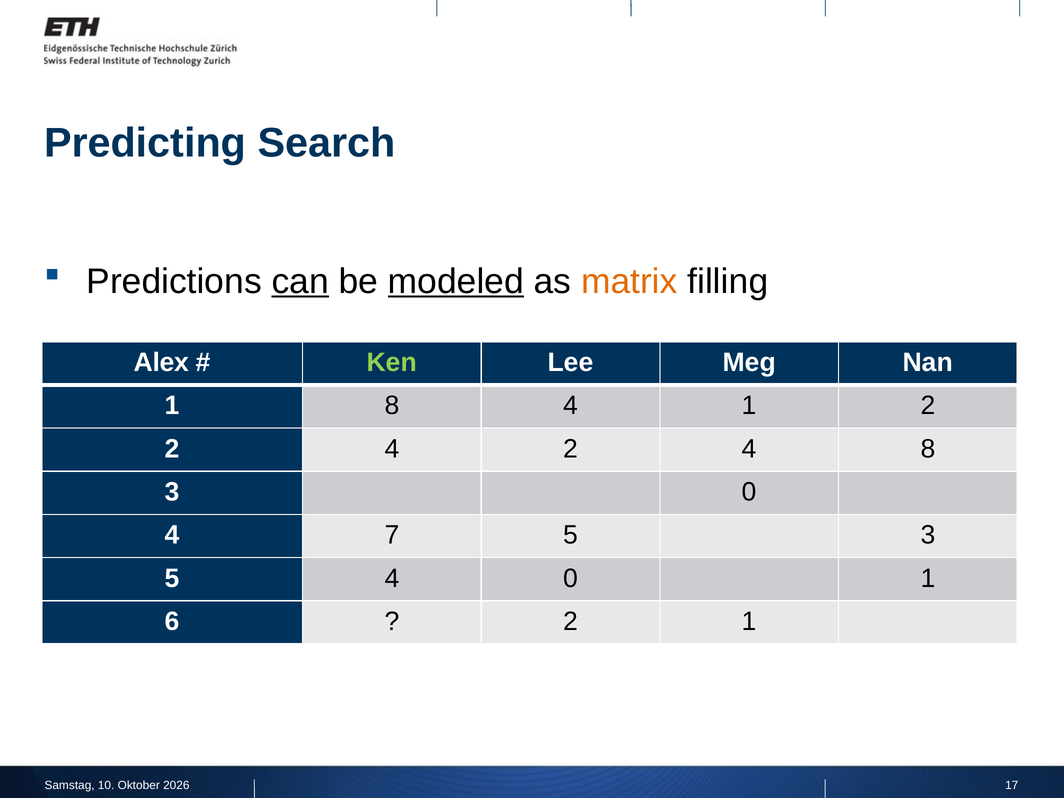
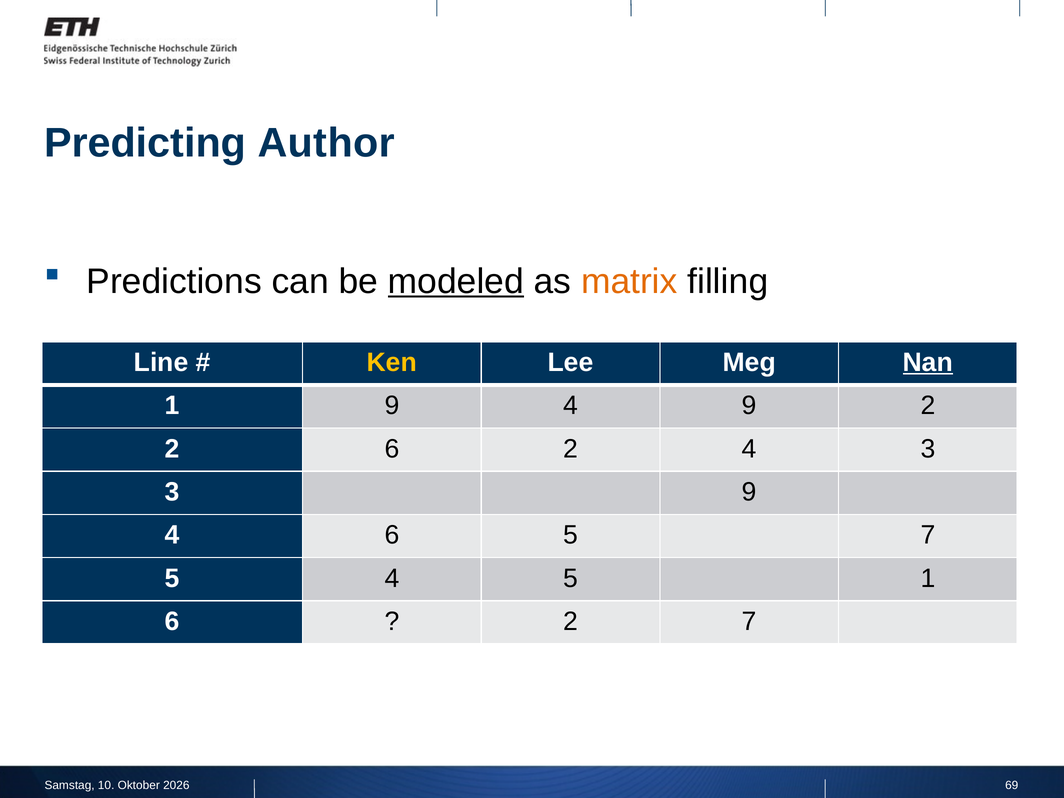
Search: Search -> Author
can underline: present -> none
Alex: Alex -> Line
Ken colour: light green -> yellow
Nan underline: none -> present
1 8: 8 -> 9
4 1: 1 -> 9
4 at (392, 449): 4 -> 6
4 8: 8 -> 3
3 0: 0 -> 9
4 7: 7 -> 6
5 3: 3 -> 7
4 0: 0 -> 5
2 1: 1 -> 7
17: 17 -> 69
